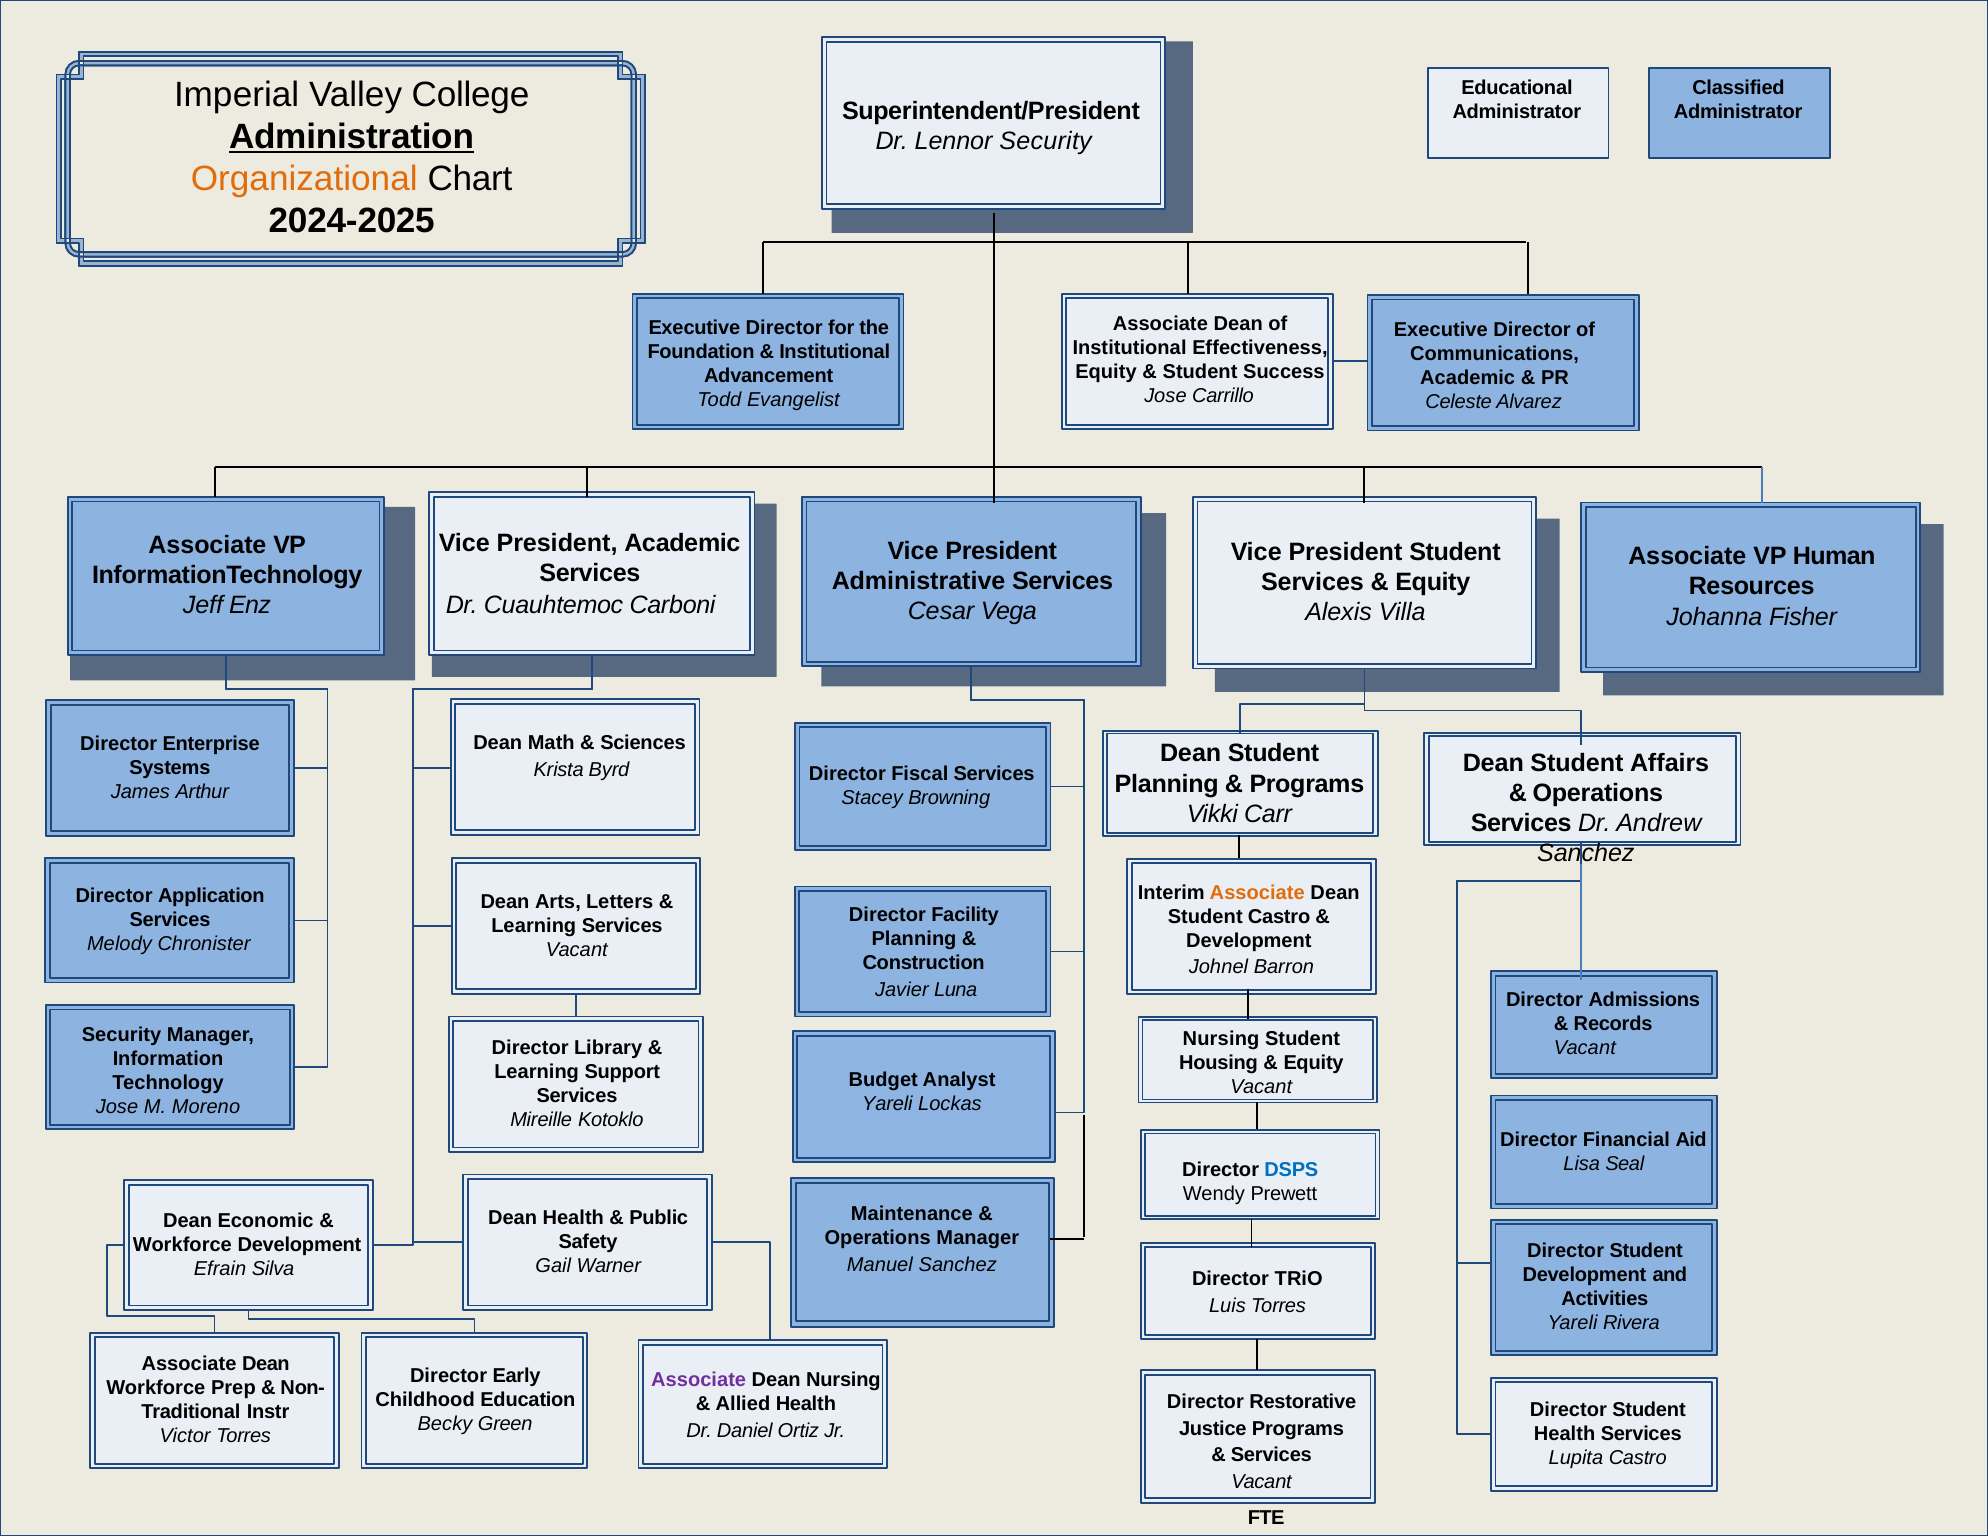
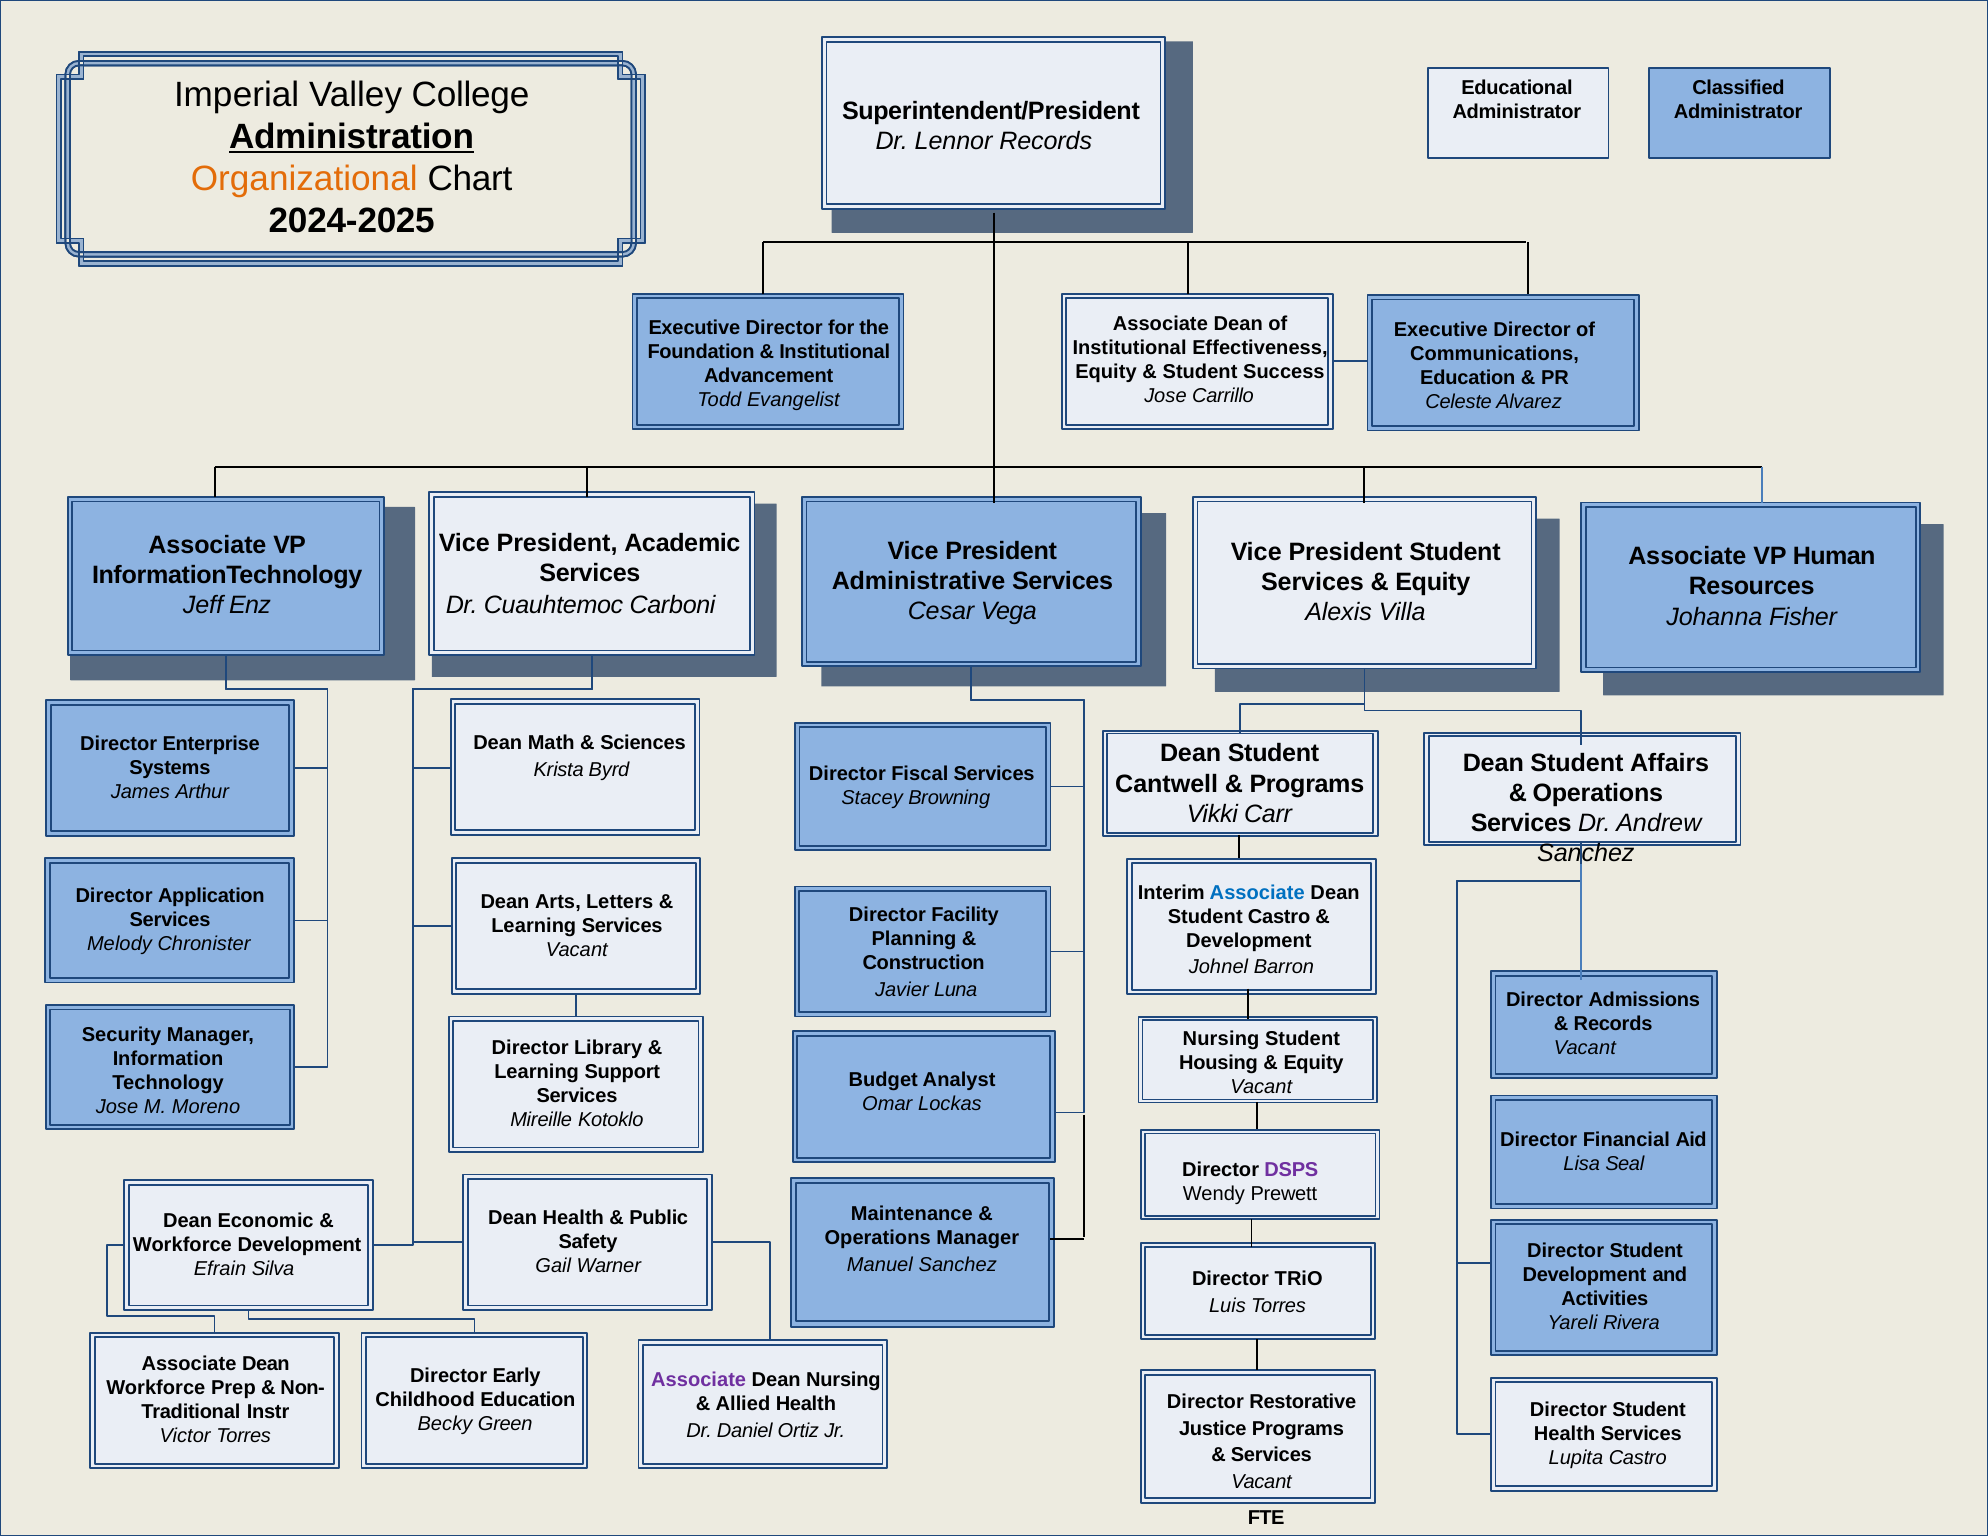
Lennor Security: Security -> Records
Academic at (1468, 378): Academic -> Education
Planning at (1167, 784): Planning -> Cantwell
Associate at (1257, 893) colour: orange -> blue
Yareli at (887, 1104): Yareli -> Omar
DSPS colour: blue -> purple
